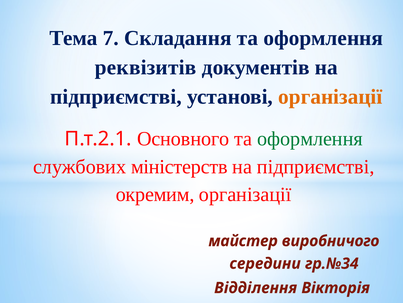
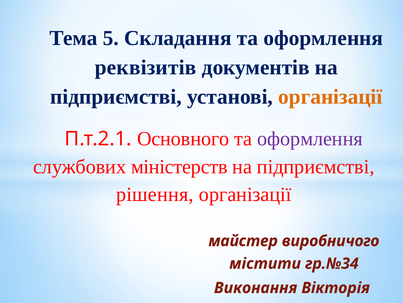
7: 7 -> 5
оформлення at (310, 139) colour: green -> purple
окремим: окремим -> рішення
середини: середини -> містити
Відділення: Відділення -> Виконання
